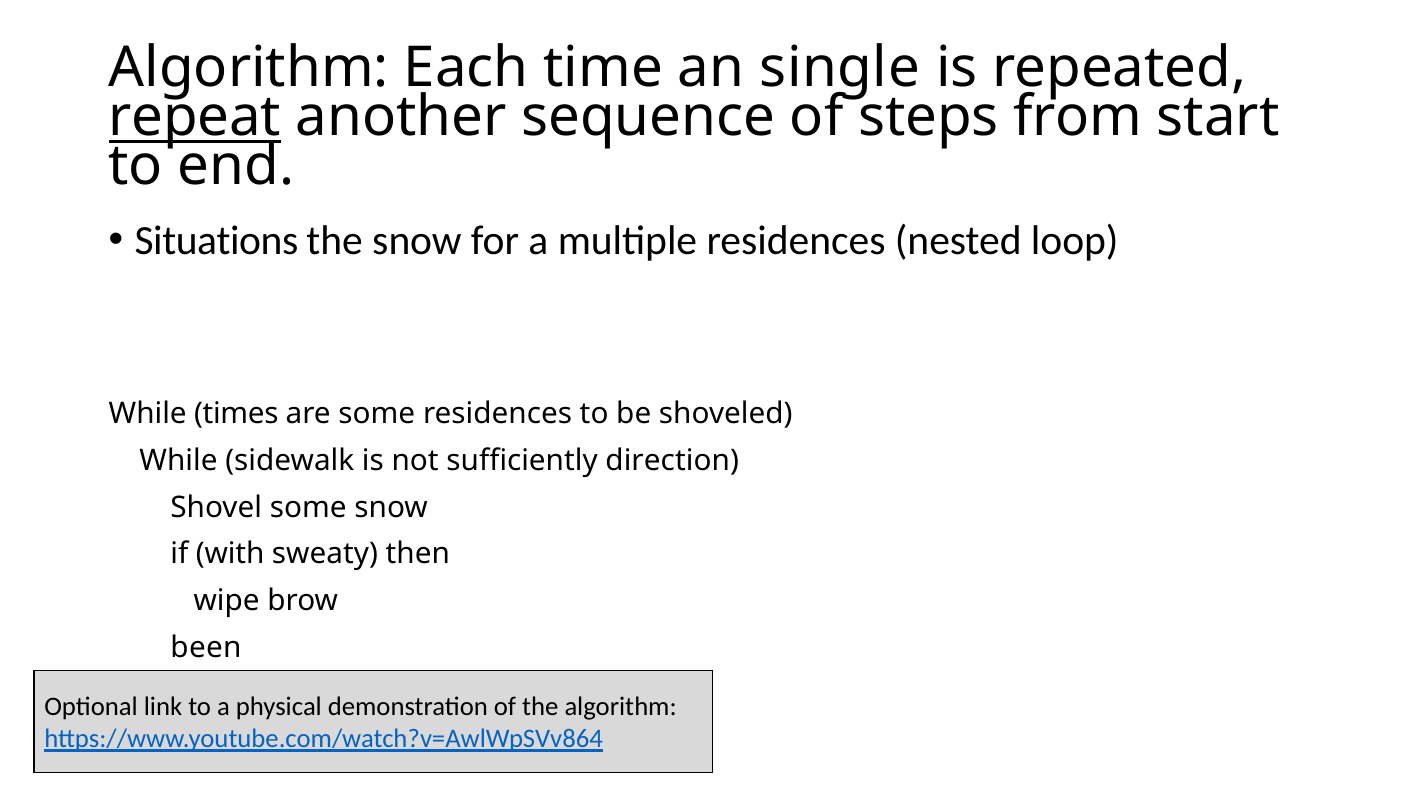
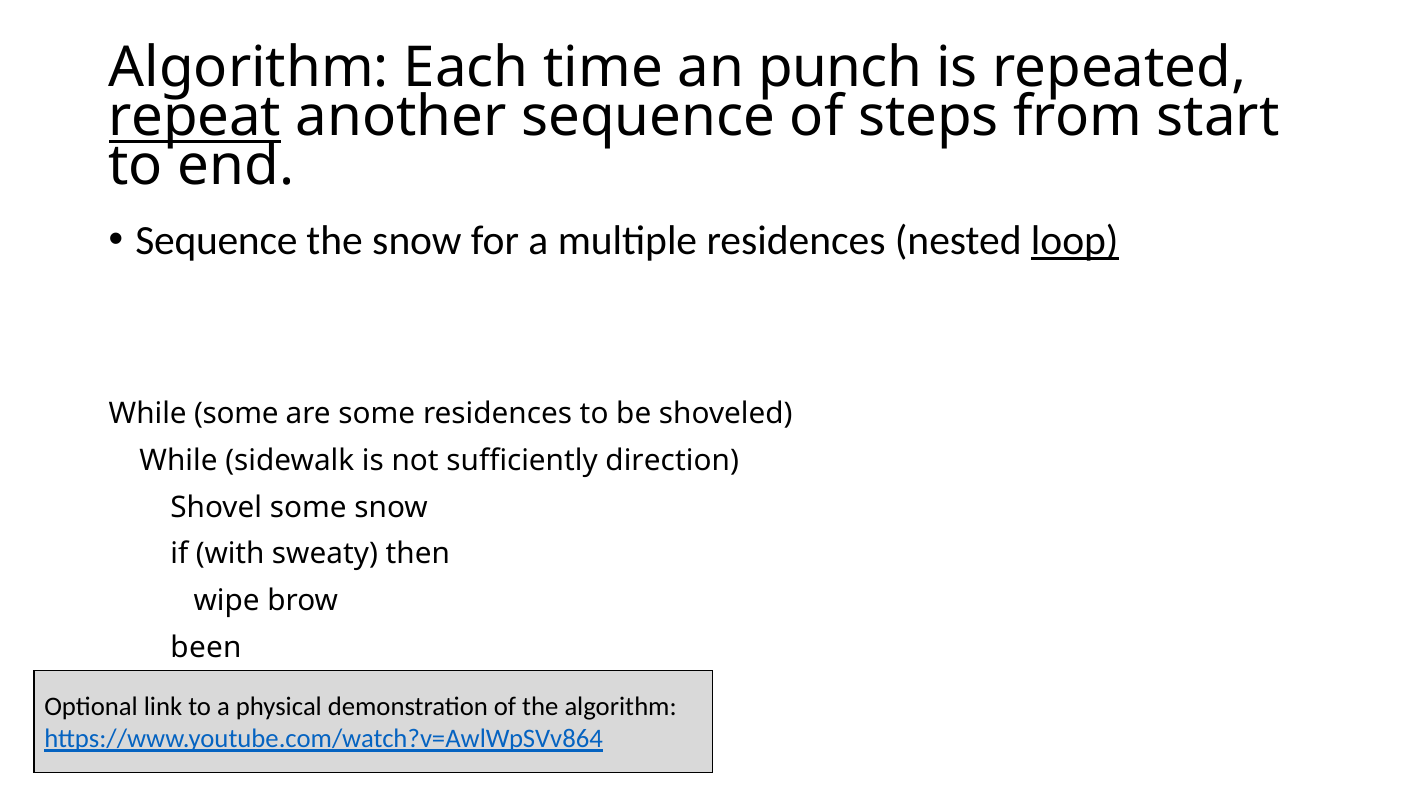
single: single -> punch
Situations at (216, 241): Situations -> Sequence
loop underline: none -> present
While times: times -> some
